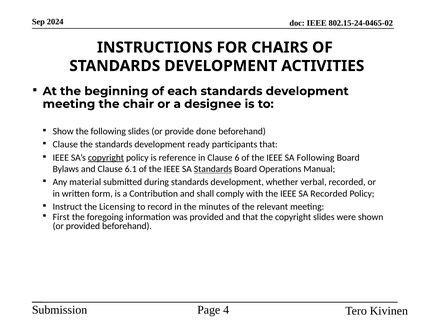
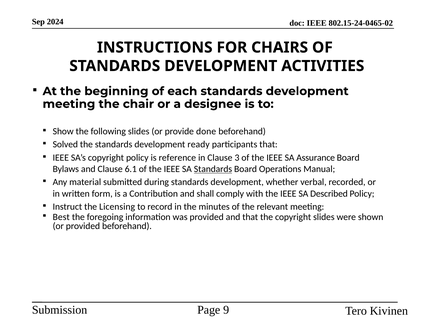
Clause at (65, 144): Clause -> Solved
copyright at (106, 157) underline: present -> none
6: 6 -> 3
SA Following: Following -> Assurance
SA Recorded: Recorded -> Described
First: First -> Best
4: 4 -> 9
